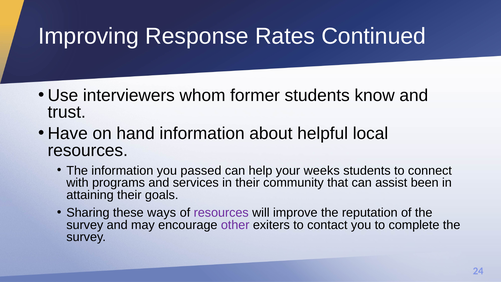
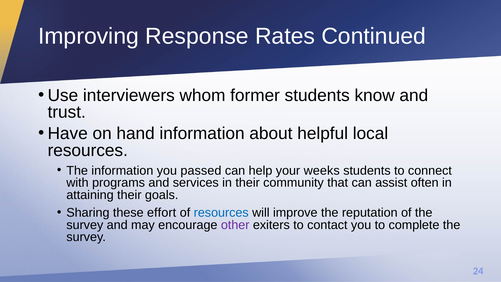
been: been -> often
ways: ways -> effort
resources at (221, 213) colour: purple -> blue
